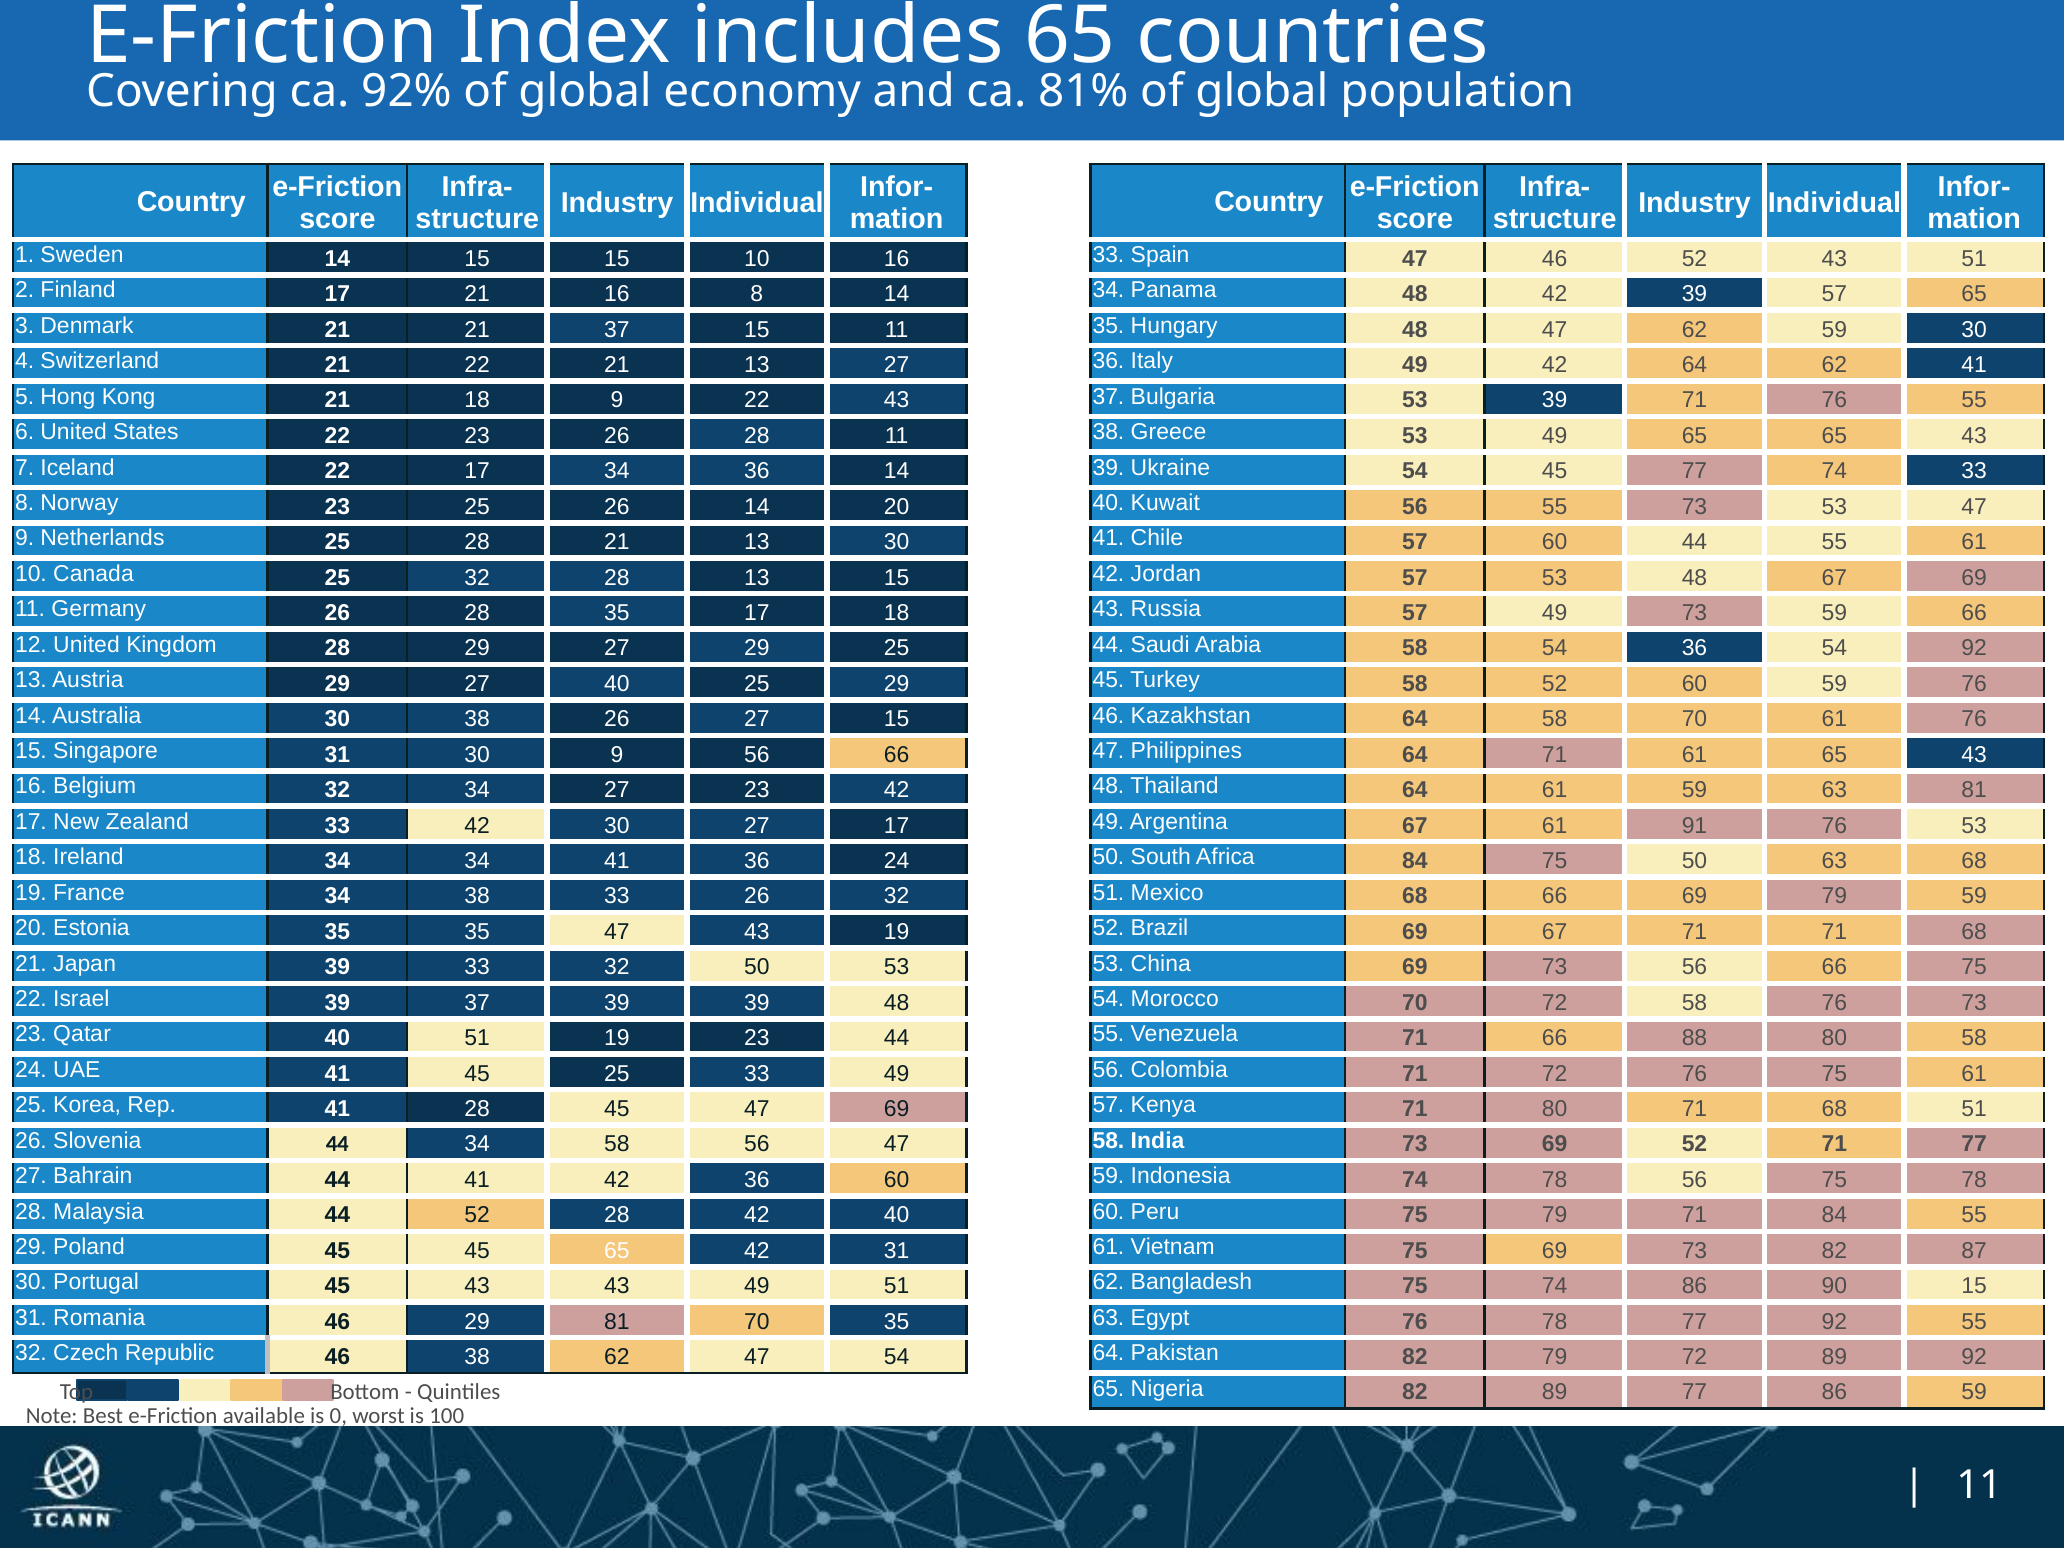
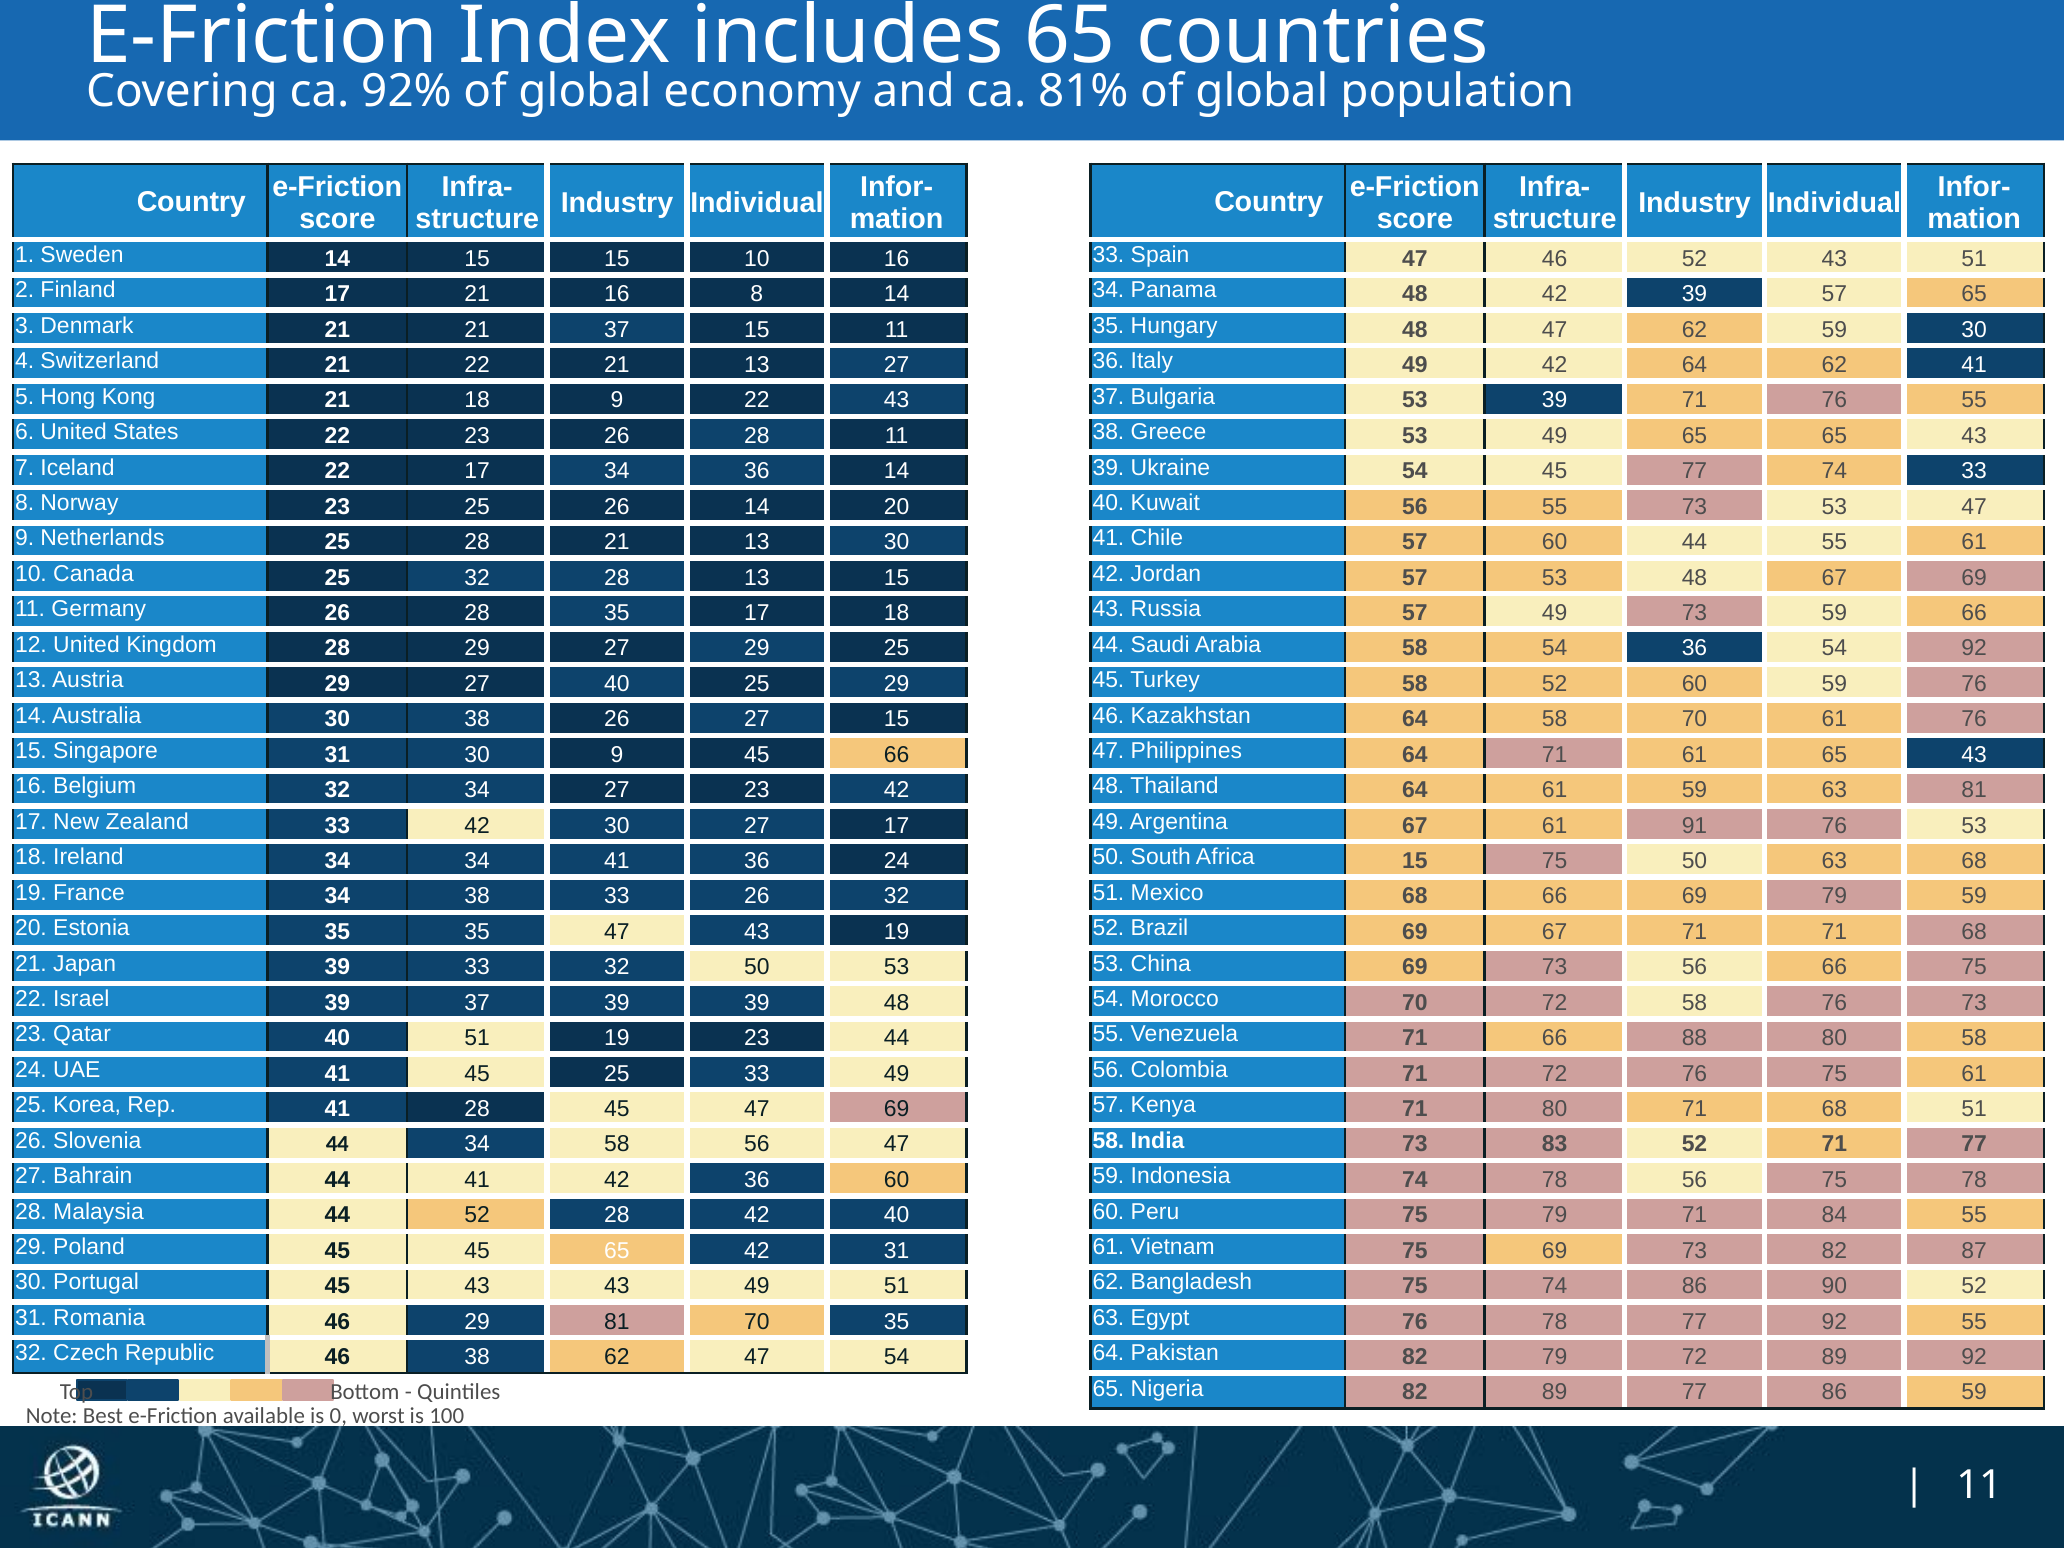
9 56: 56 -> 45
Africa 84: 84 -> 15
73 69: 69 -> 83
90 15: 15 -> 52
